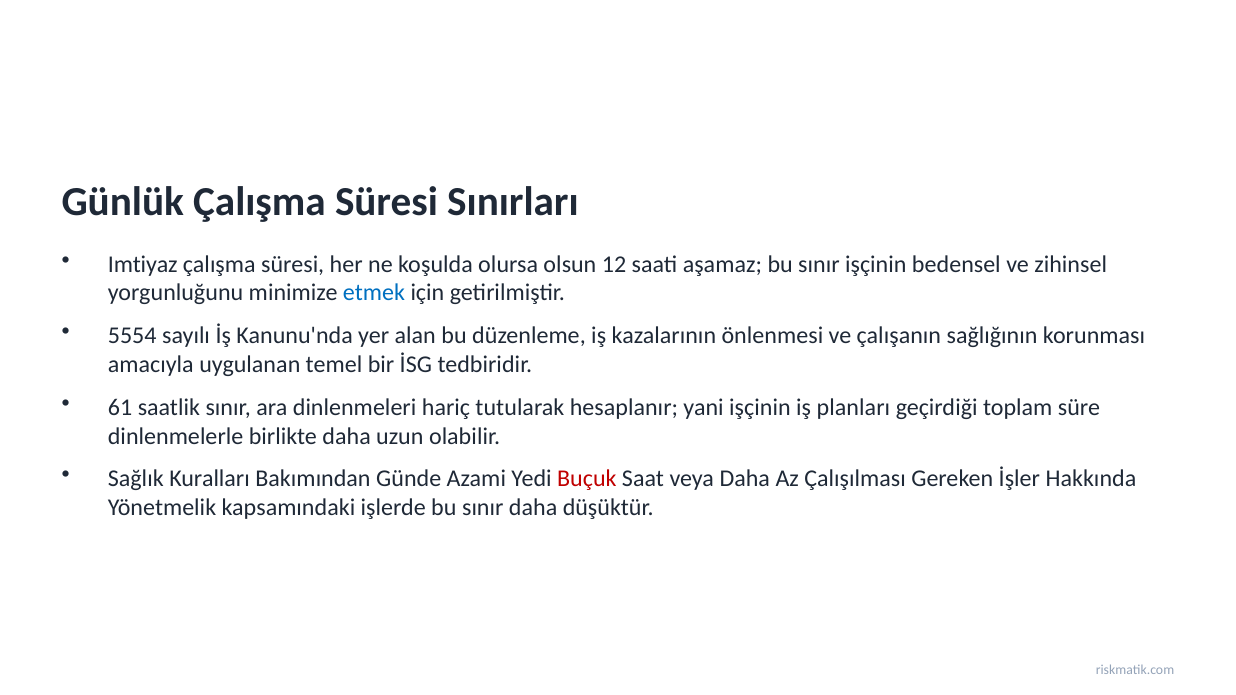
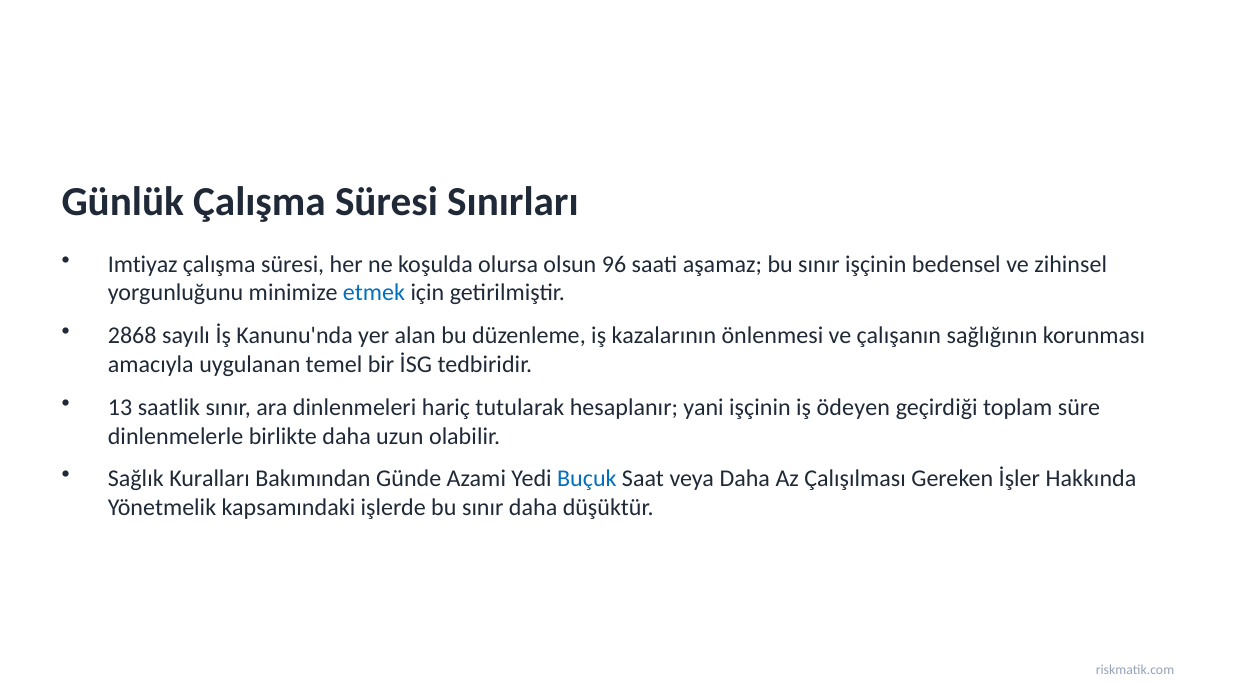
12: 12 -> 96
5554: 5554 -> 2868
61: 61 -> 13
planları: planları -> ödeyen
Buçuk colour: red -> blue
